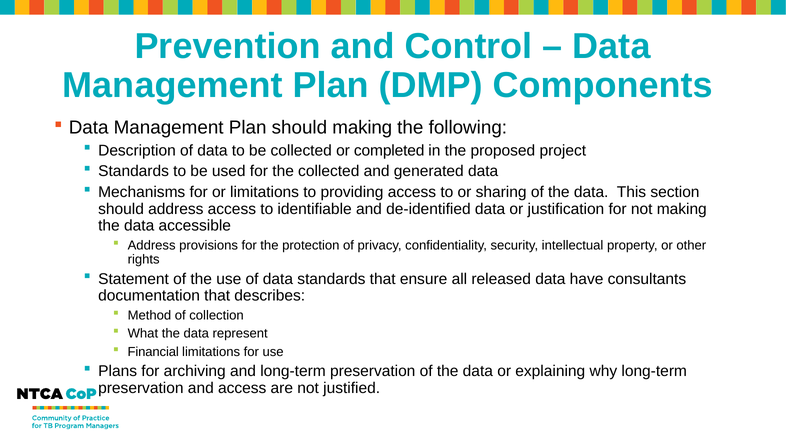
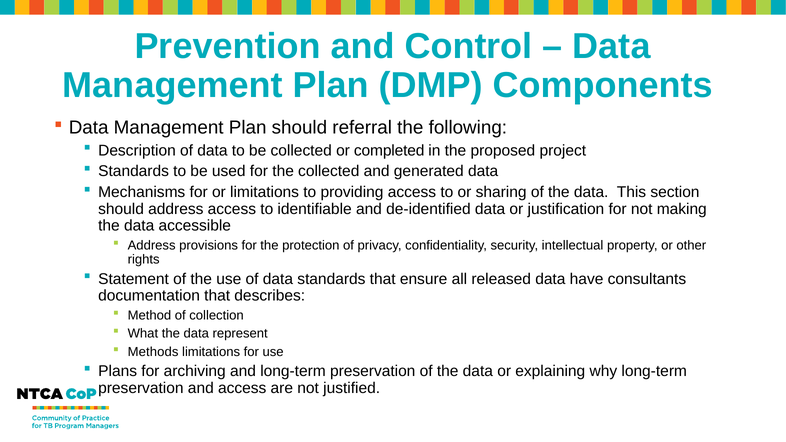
should making: making -> referral
Financial: Financial -> Methods
